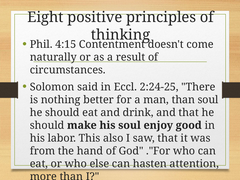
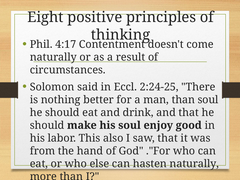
4:15: 4:15 -> 4:17
hasten attention: attention -> naturally
